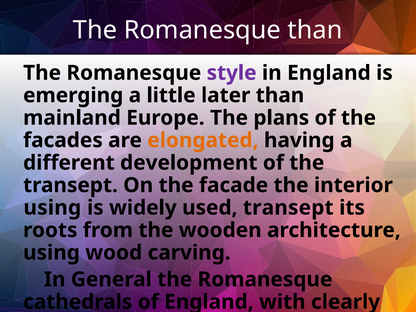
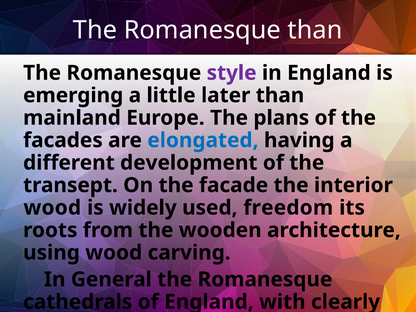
elongated colour: orange -> blue
using at (52, 208): using -> wood
used transept: transept -> freedom
